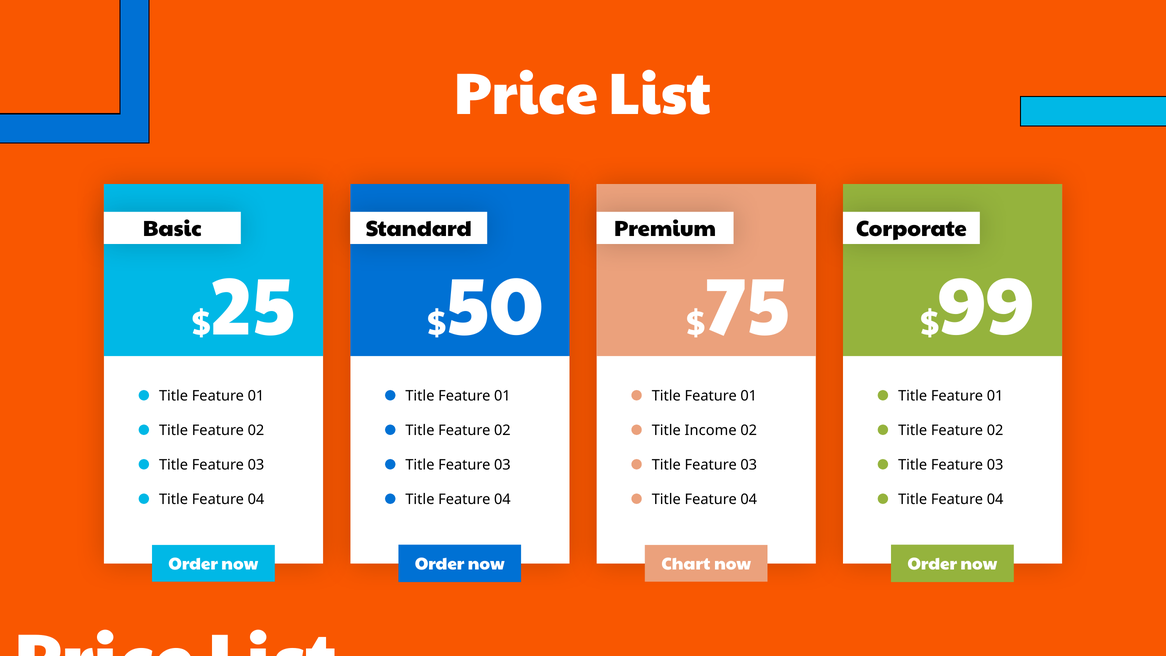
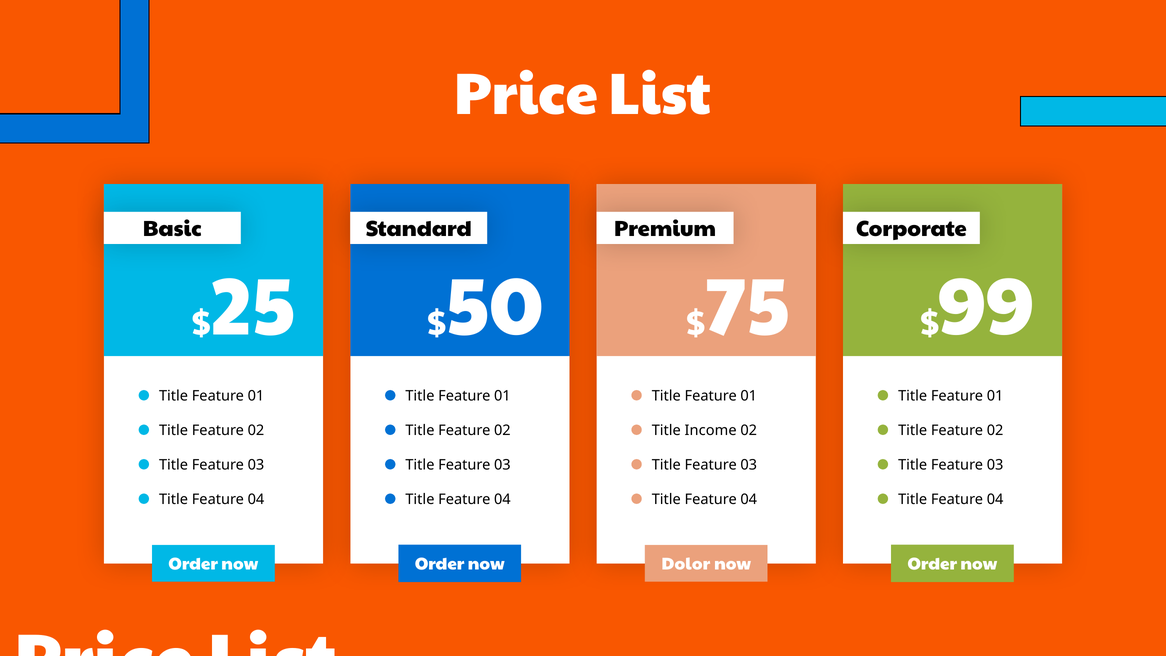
Chart: Chart -> Dolor
